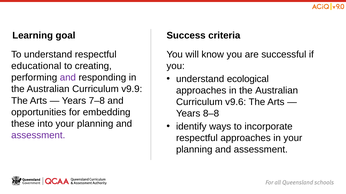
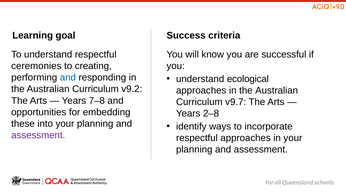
educational: educational -> ceremonies
and at (68, 78) colour: purple -> blue
v9.9: v9.9 -> v9.2
v9.6: v9.6 -> v9.7
8–8: 8–8 -> 2–8
